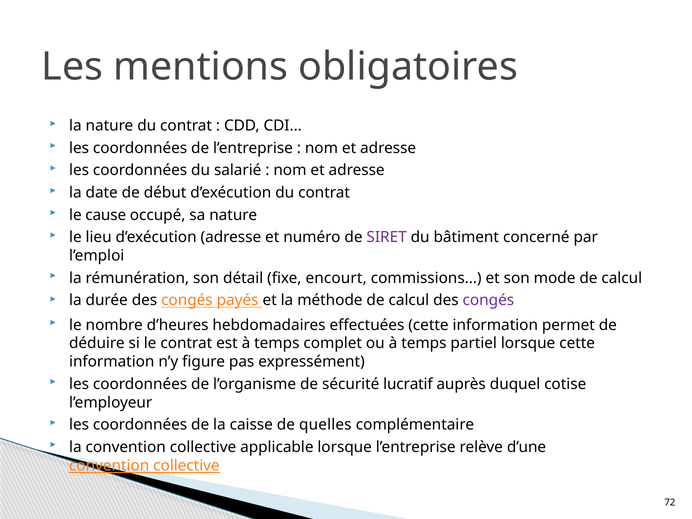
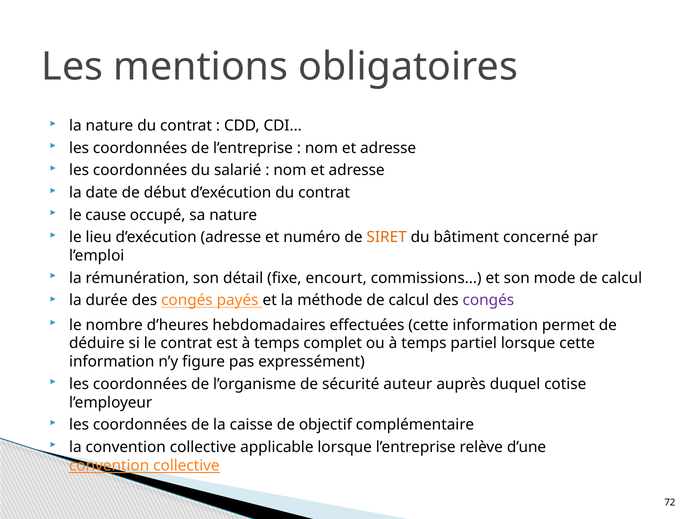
SIRET colour: purple -> orange
lucratif: lucratif -> auteur
quelles: quelles -> objectif
